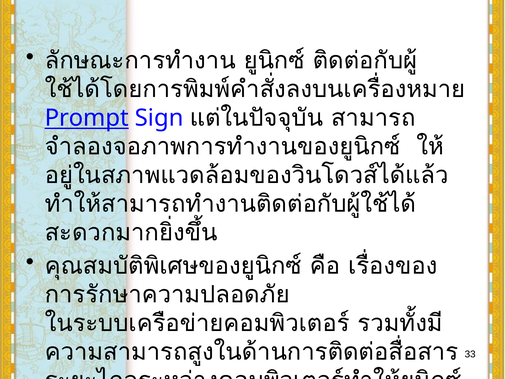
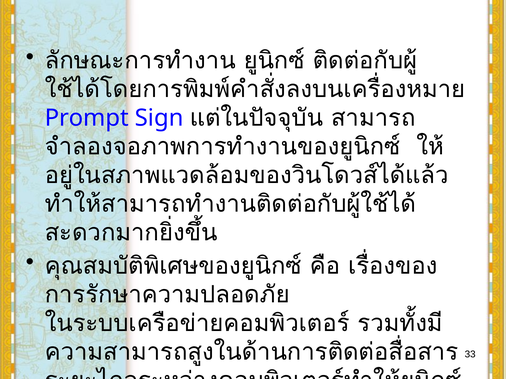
Prompt underline: present -> none
